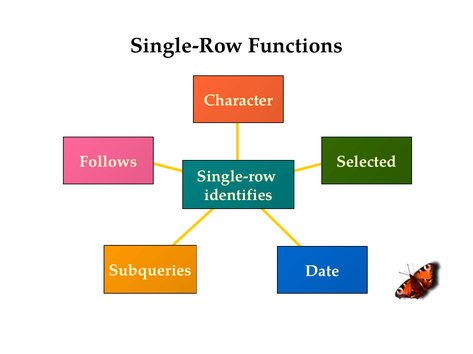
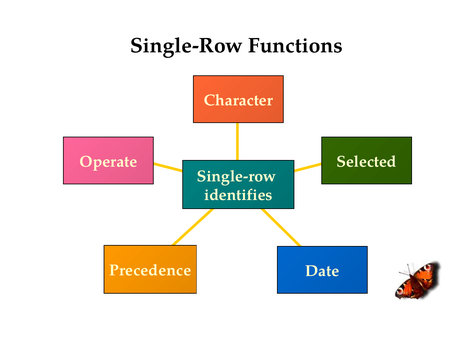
Follows: Follows -> Operate
Subqueries: Subqueries -> Precedence
